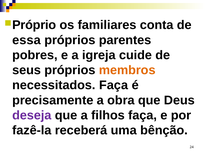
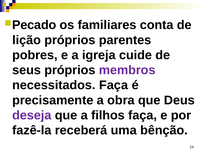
Próprio: Próprio -> Pecado
essa: essa -> lição
membros colour: orange -> purple
